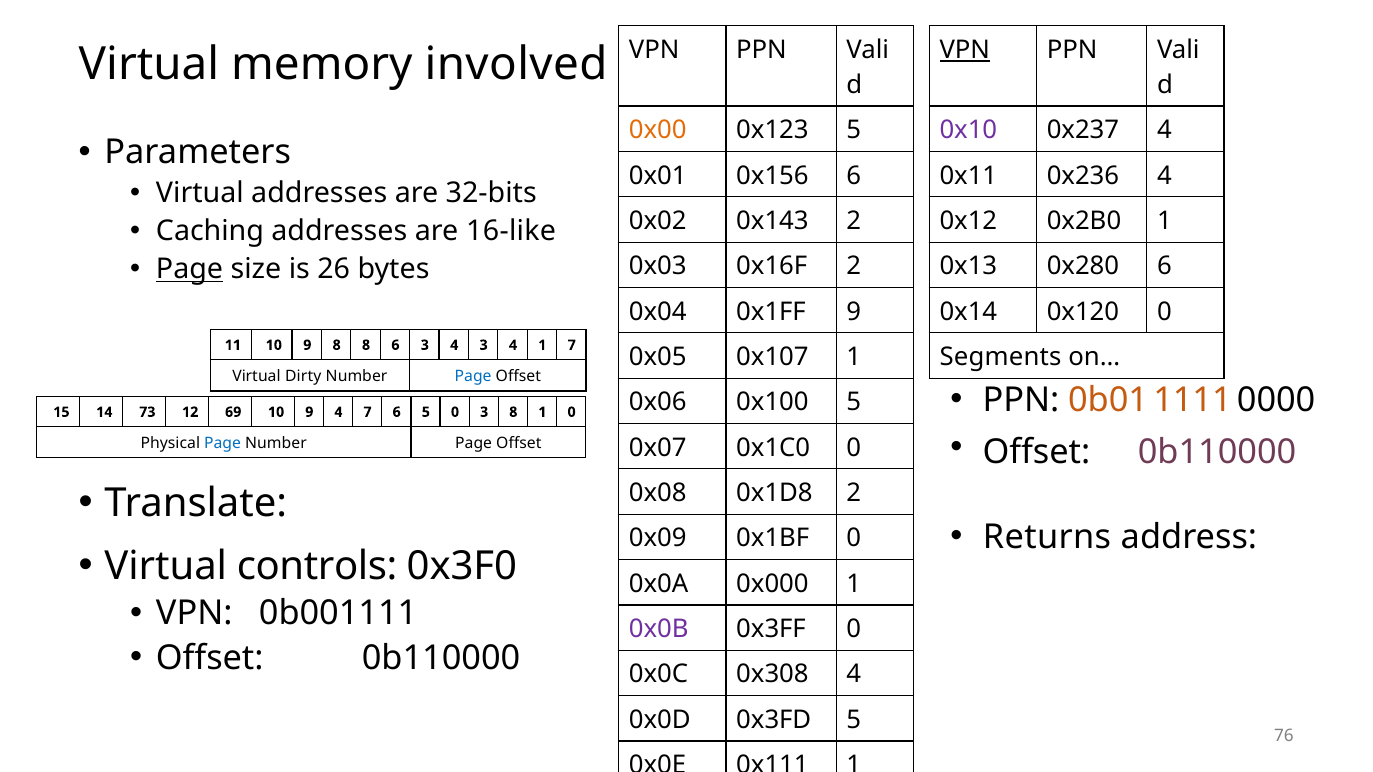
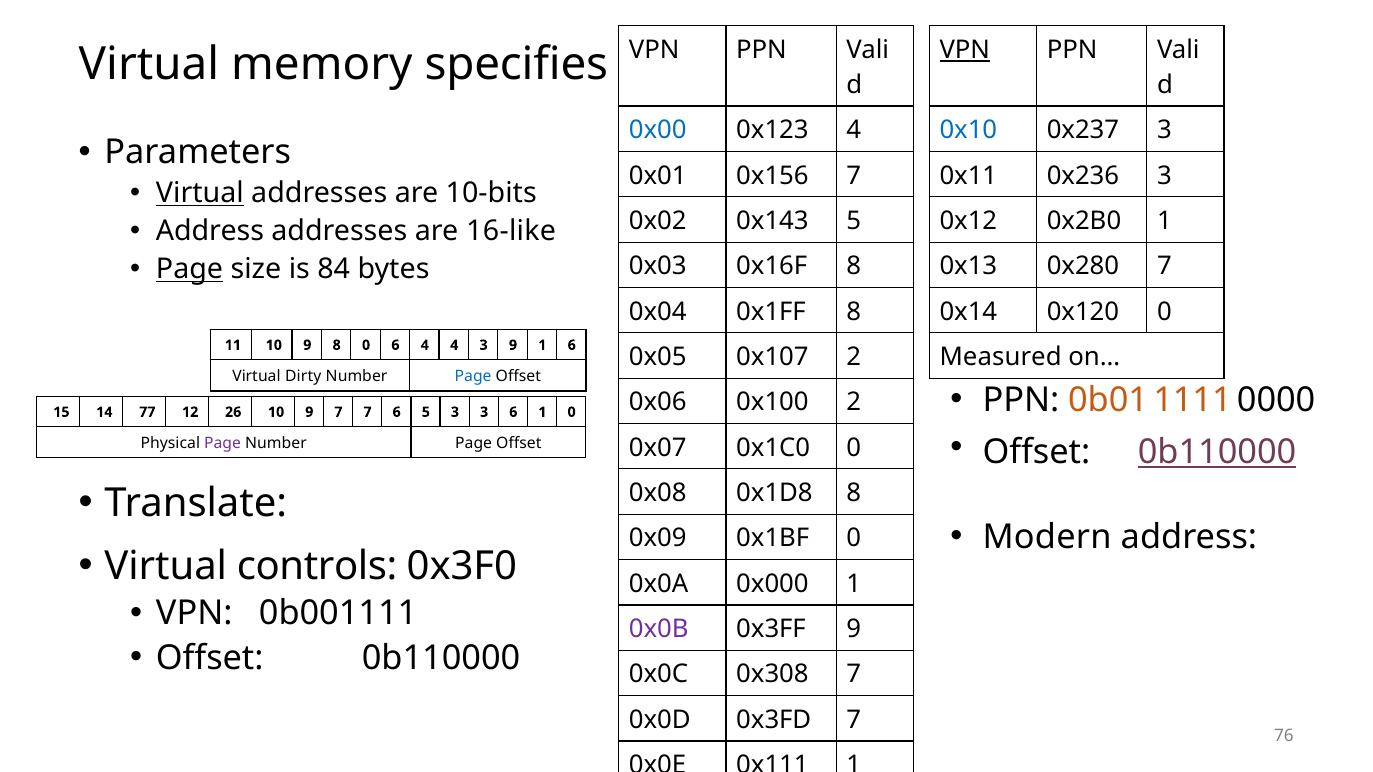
involved: involved -> specifies
0x00 colour: orange -> blue
0x123 5: 5 -> 4
0x10 colour: purple -> blue
0x237 4: 4 -> 3
0x156 6: 6 -> 7
0x236 4: 4 -> 3
Virtual at (200, 193) underline: none -> present
32-bits: 32-bits -> 10-bits
0x143 2: 2 -> 5
Caching at (210, 231): Caching -> Address
26: 26 -> 84
0x16F 2: 2 -> 8
0x280 6: 6 -> 7
0x1FF 9: 9 -> 8
8 8: 8 -> 0
6 3: 3 -> 4
4 3 4: 4 -> 9
1 7: 7 -> 6
0x107 1: 1 -> 2
Segments: Segments -> Measured
0x100 5: 5 -> 2
73: 73 -> 77
69: 69 -> 26
9 4: 4 -> 7
5 0: 0 -> 3
3 8: 8 -> 6
0b110000 at (1217, 453) underline: none -> present
Page at (223, 443) colour: blue -> purple
0x1D8 2: 2 -> 8
Returns: Returns -> Modern
0x3FF 0: 0 -> 9
0x308 4: 4 -> 7
0x3FD 5: 5 -> 7
